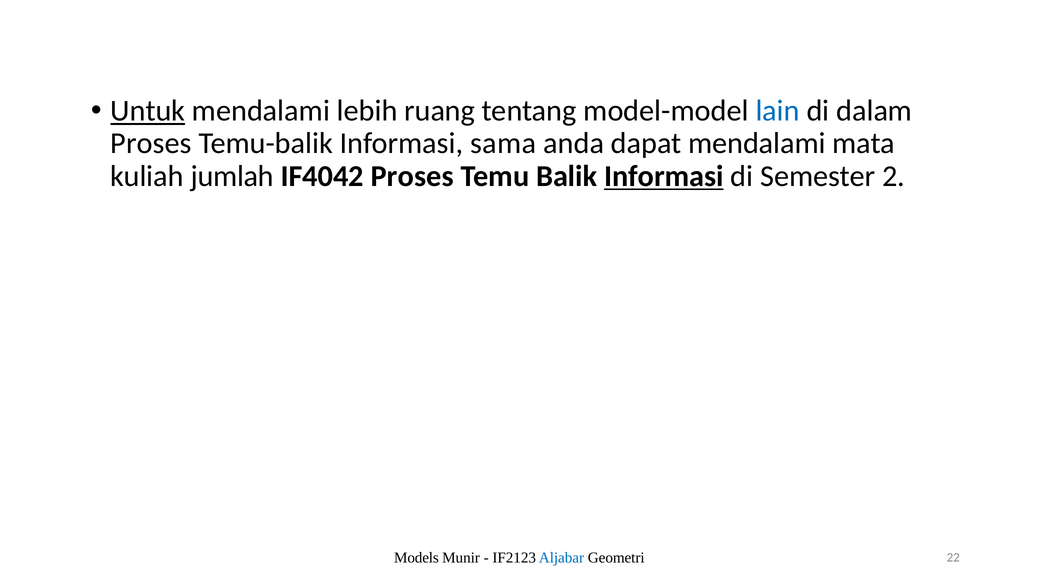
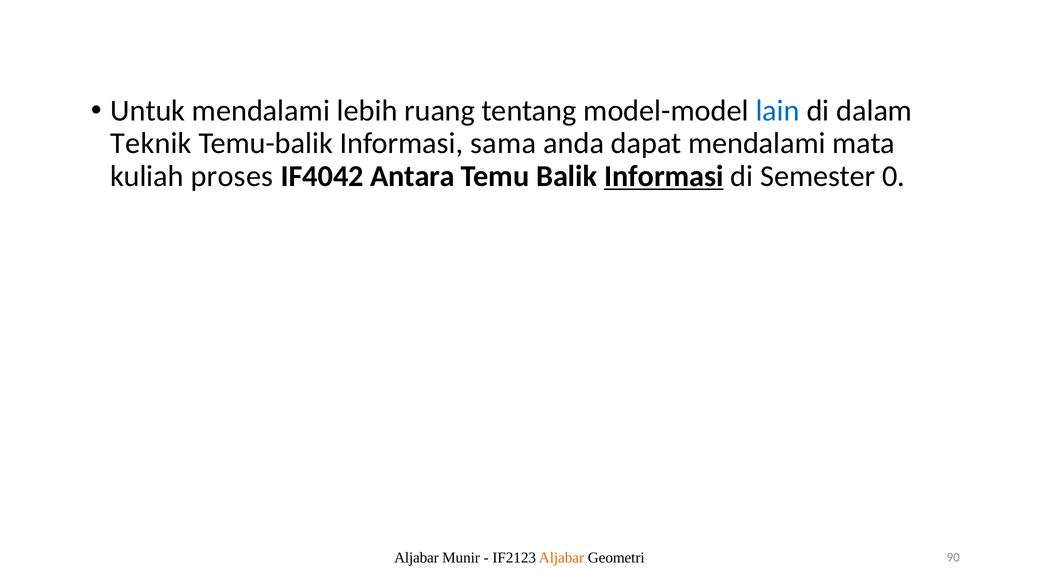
Untuk underline: present -> none
Proses at (151, 144): Proses -> Teknik
jumlah: jumlah -> proses
IF4042 Proses: Proses -> Antara
2: 2 -> 0
Models at (416, 558): Models -> Aljabar
Aljabar at (561, 558) colour: blue -> orange
22: 22 -> 90
